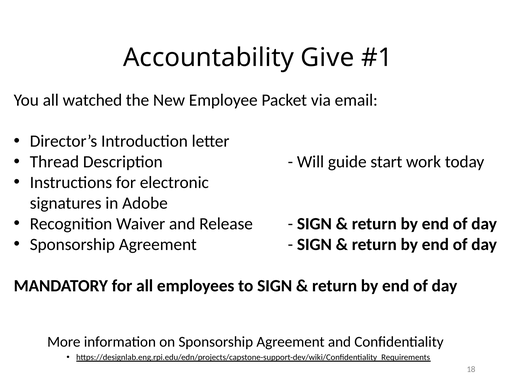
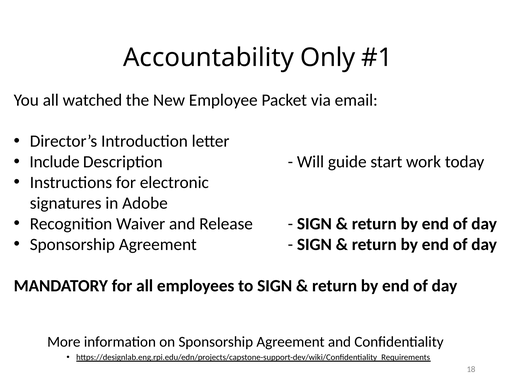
Give: Give -> Only
Thread: Thread -> Include
